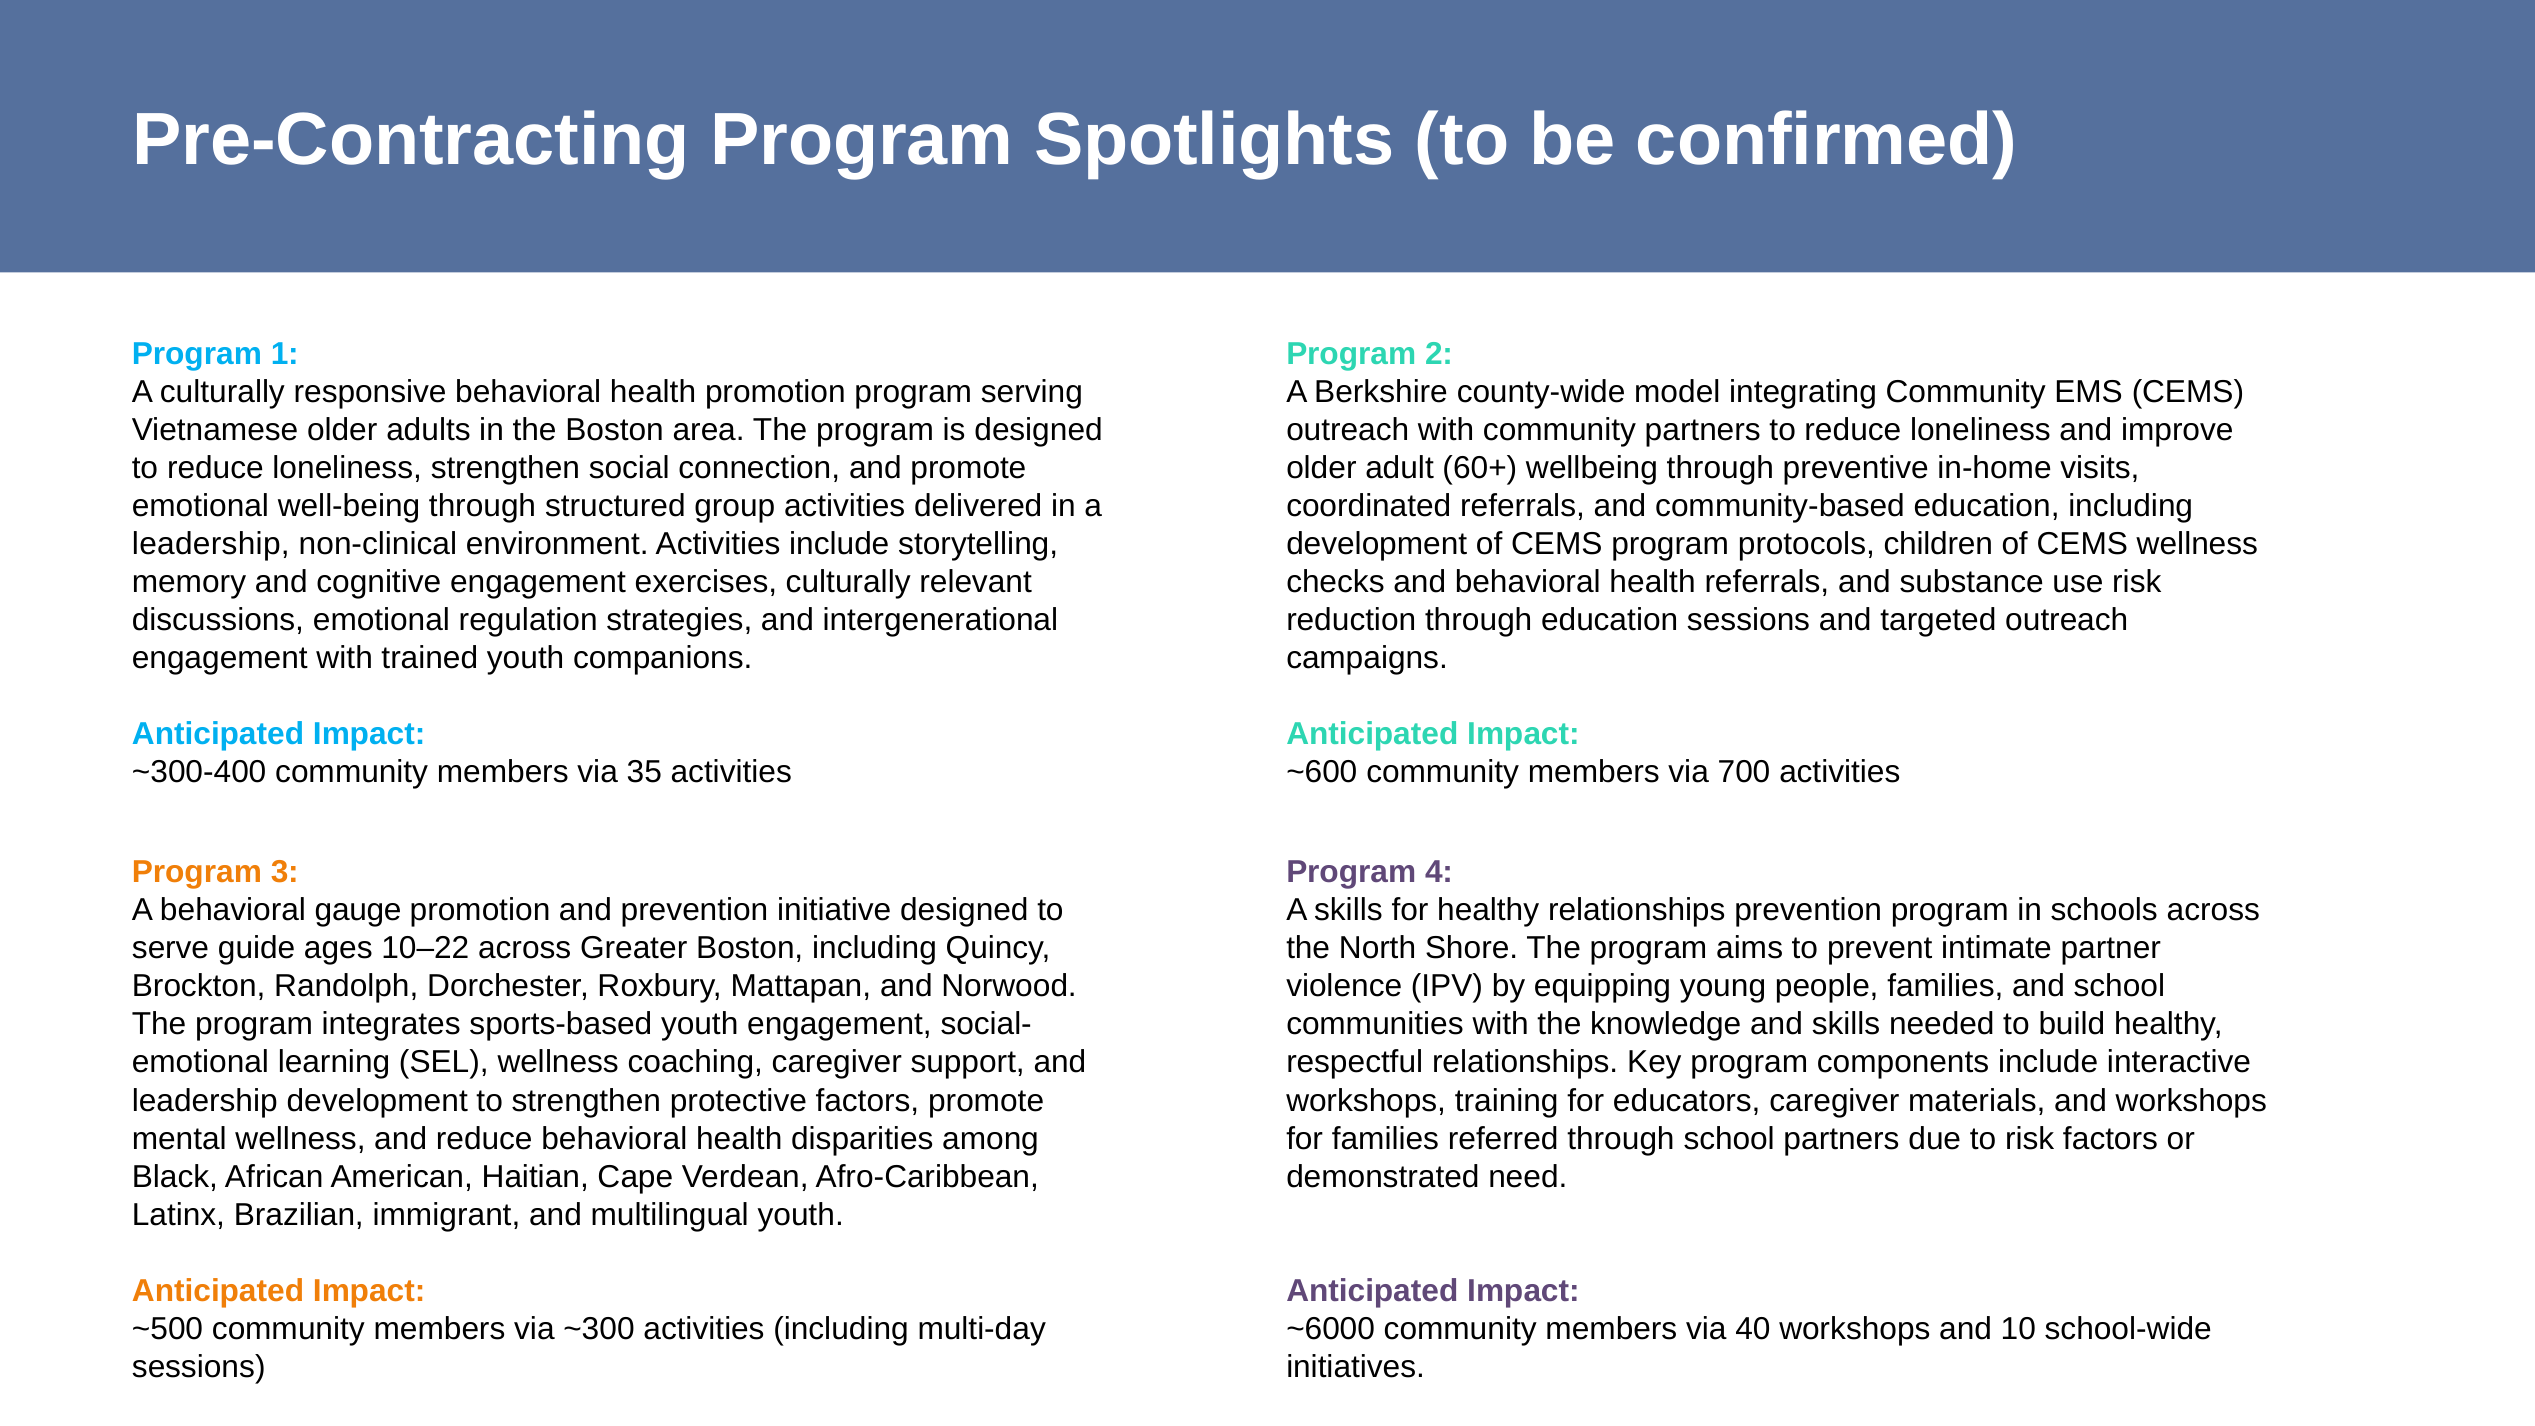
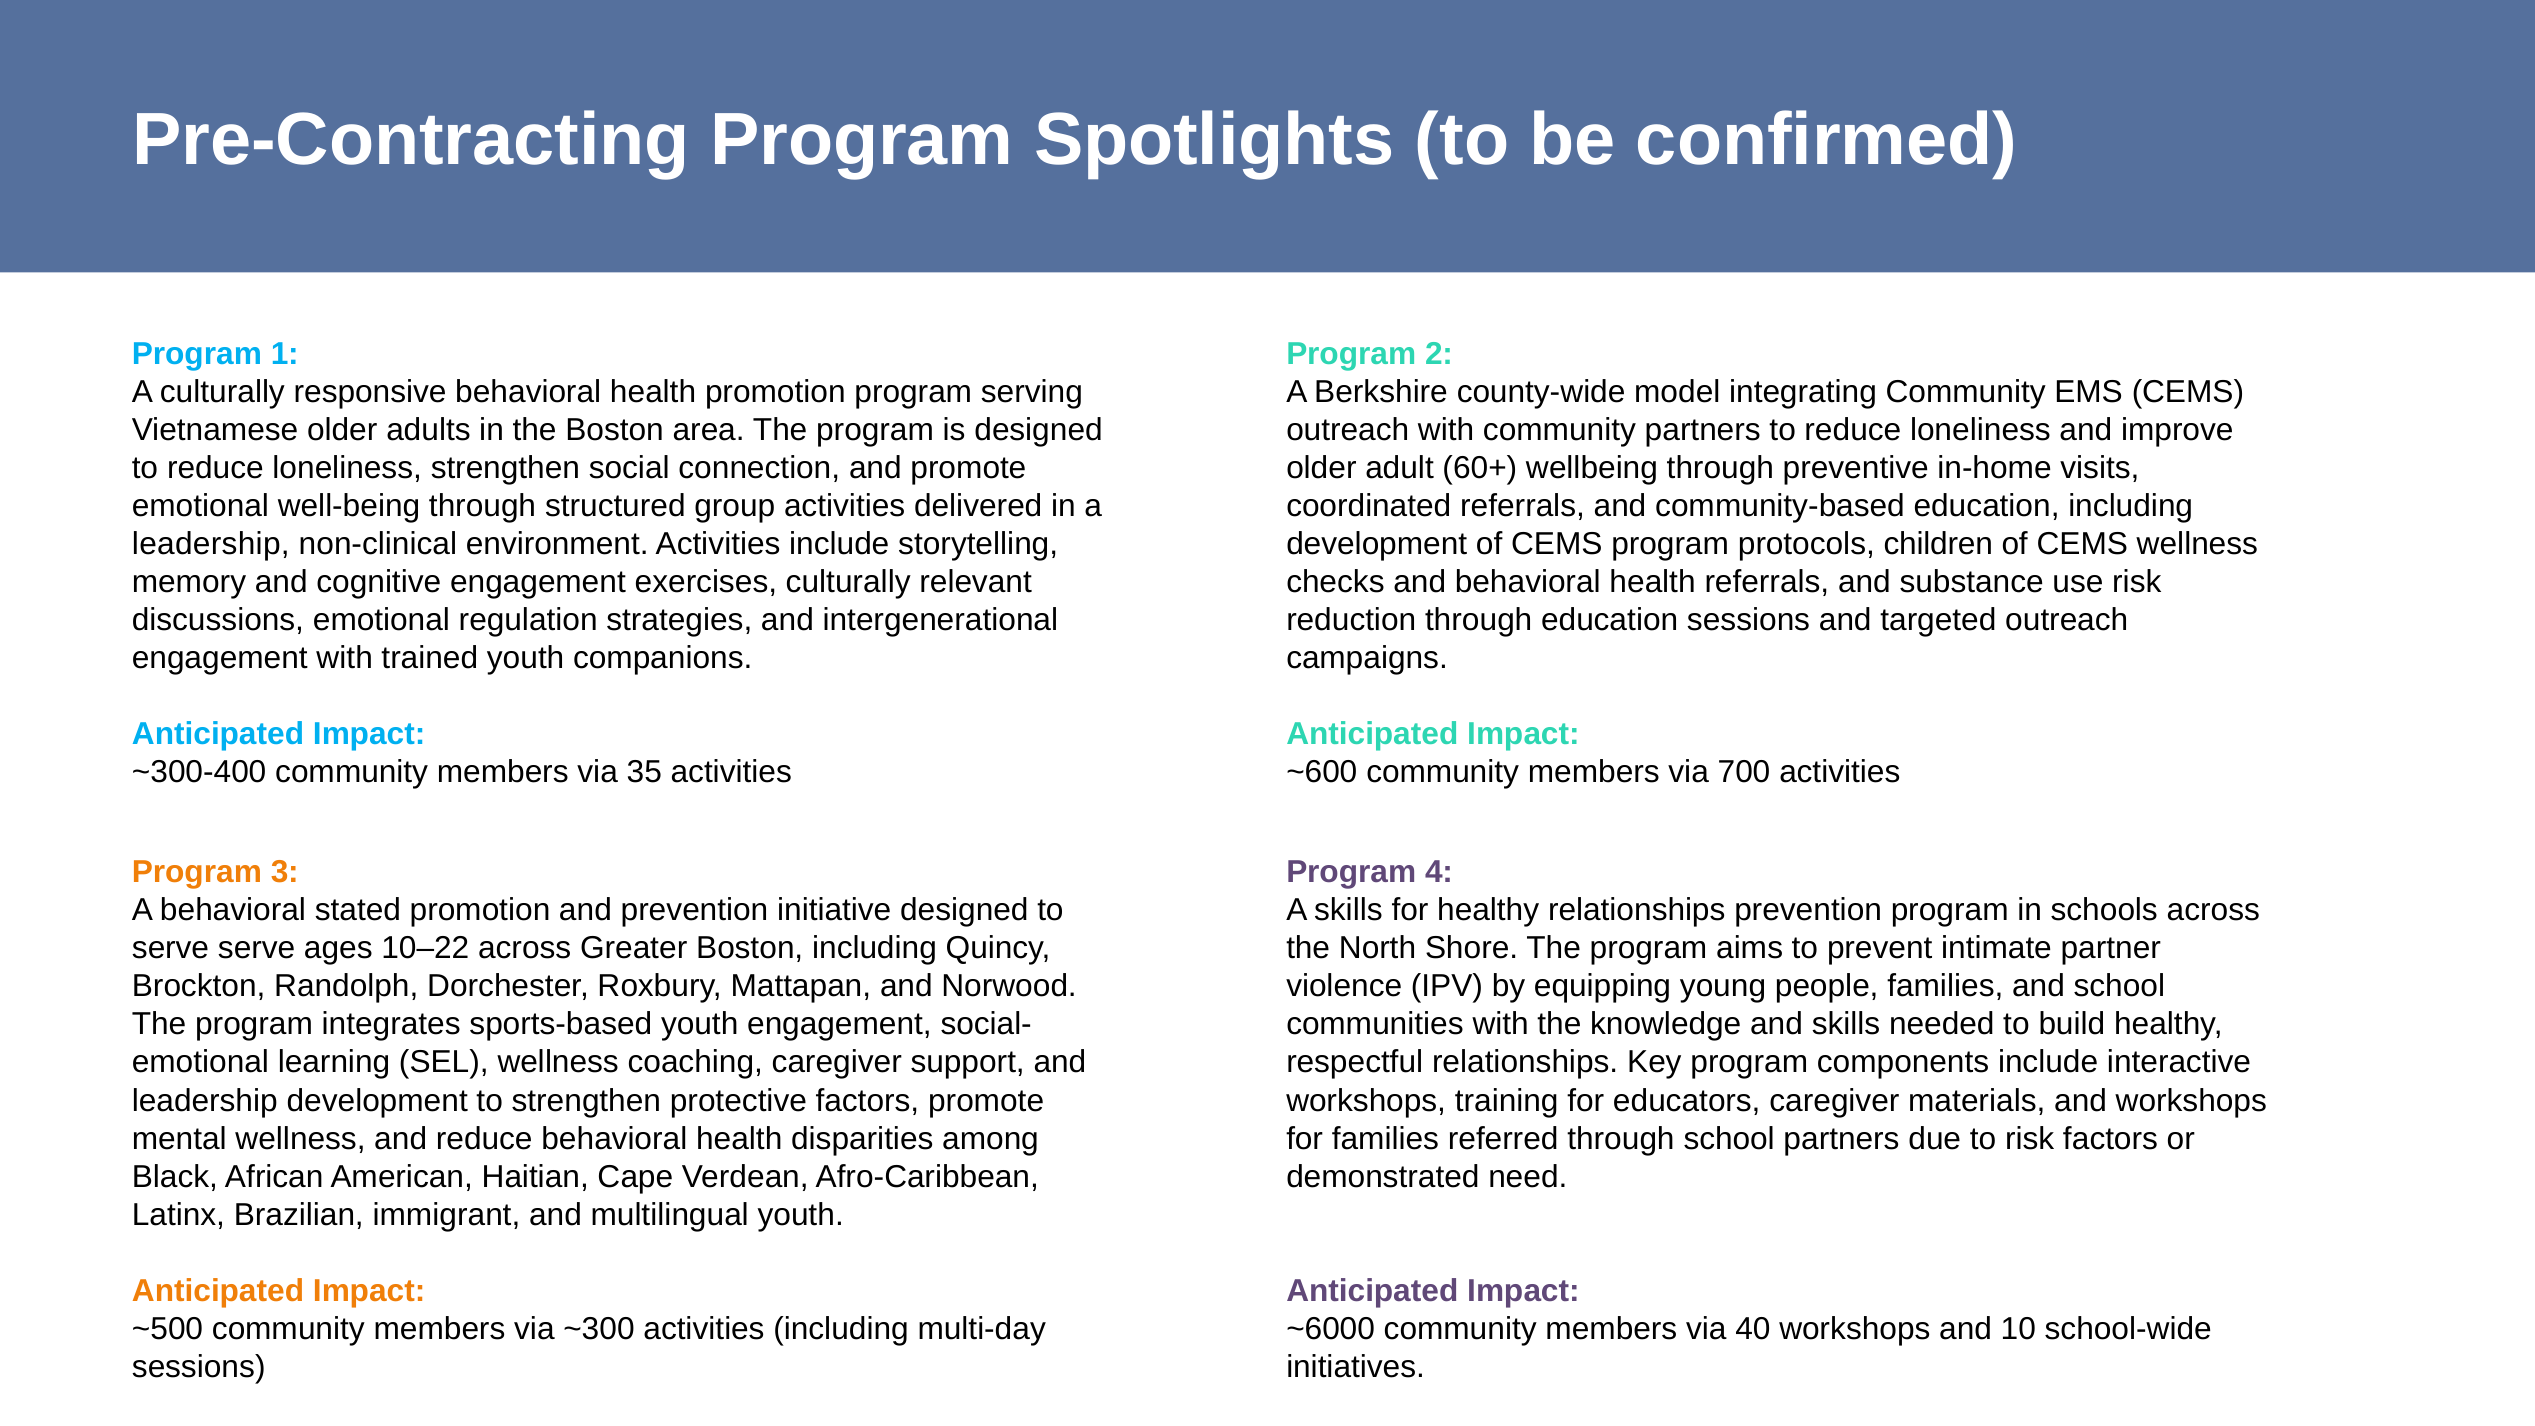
gauge: gauge -> stated
serve guide: guide -> serve
